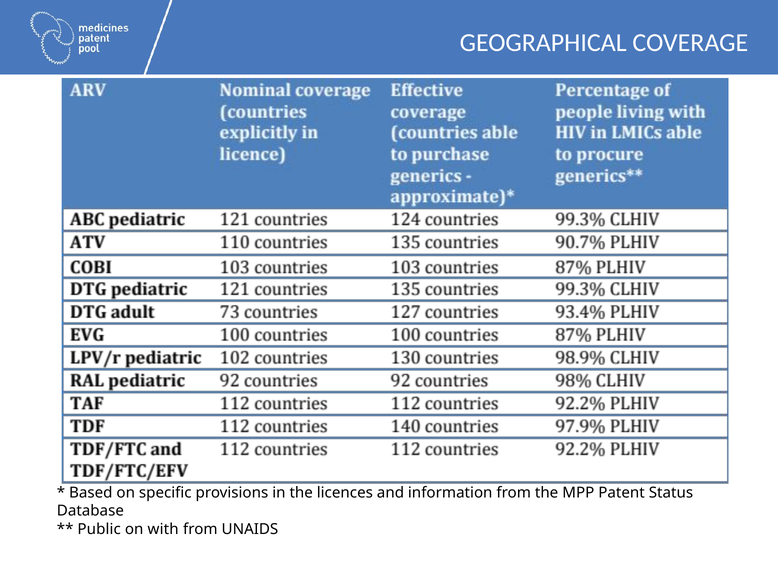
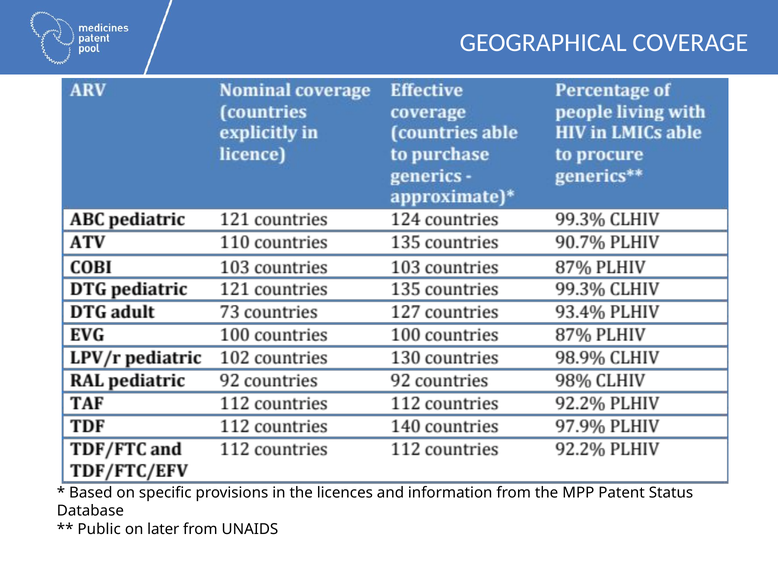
with: with -> later
